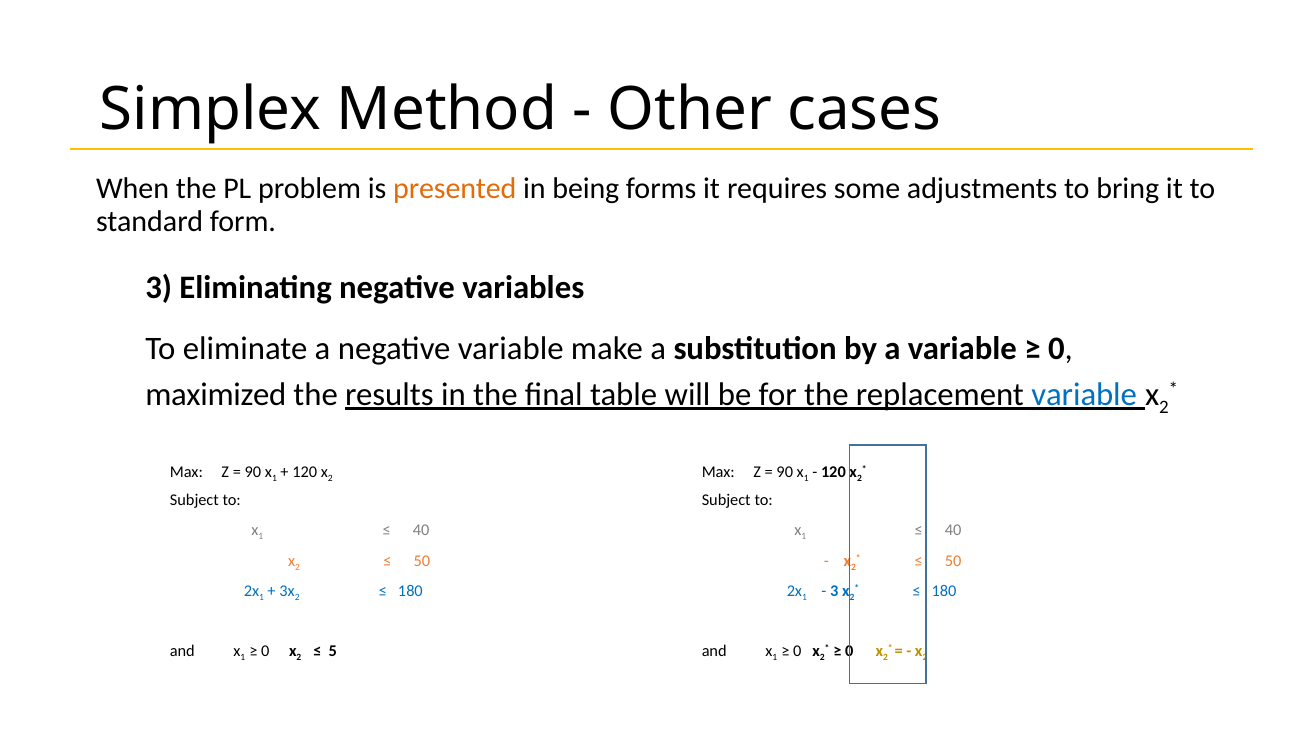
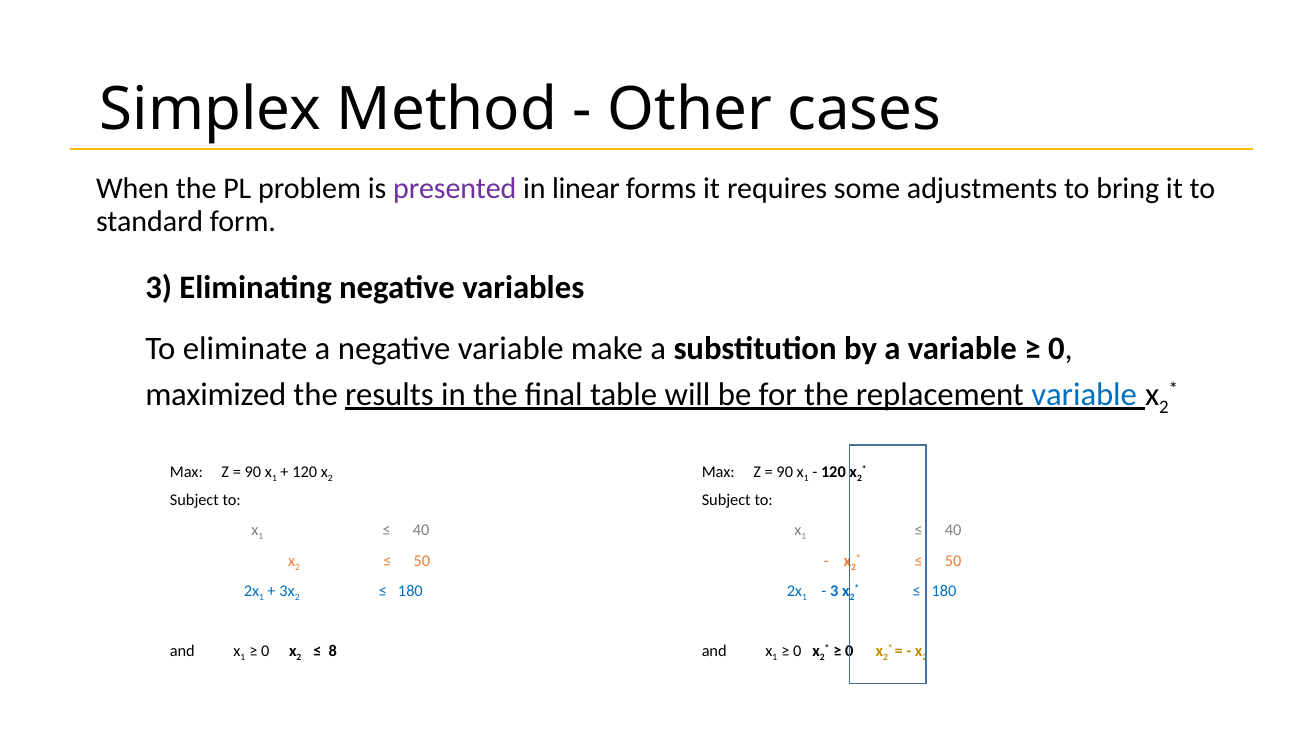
presented colour: orange -> purple
being: being -> linear
5: 5 -> 8
